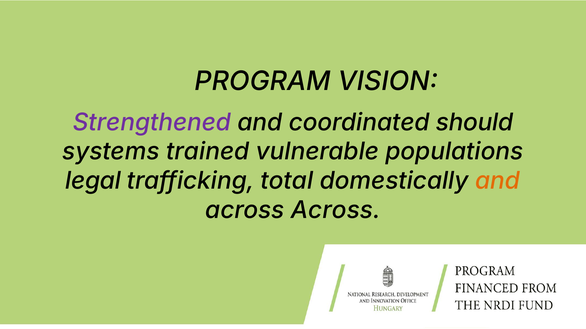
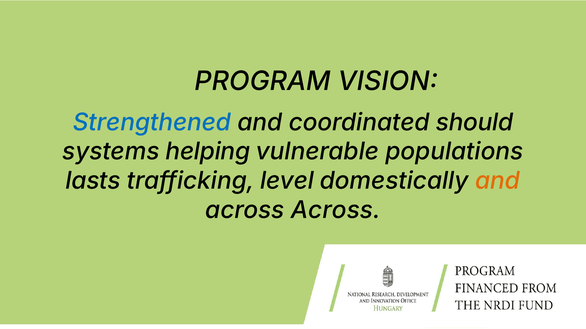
Strengthened colour: purple -> blue
trained: trained -> helping
legal: legal -> lasts
total: total -> level
